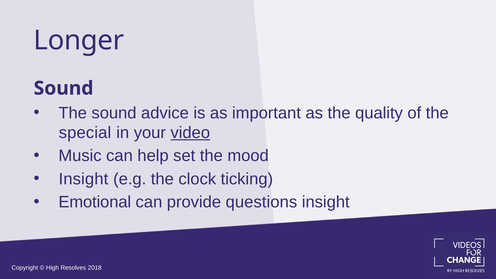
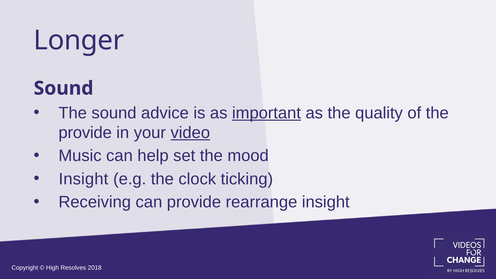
important underline: none -> present
special at (85, 133): special -> provide
Emotional: Emotional -> Receiving
questions: questions -> rearrange
